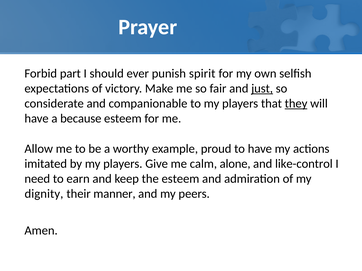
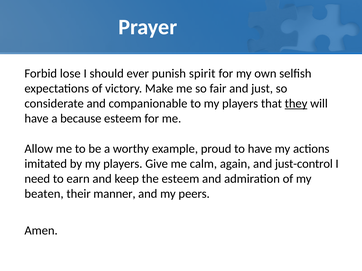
part: part -> lose
just underline: present -> none
alone: alone -> again
like-control: like-control -> just-control
dignity: dignity -> beaten
